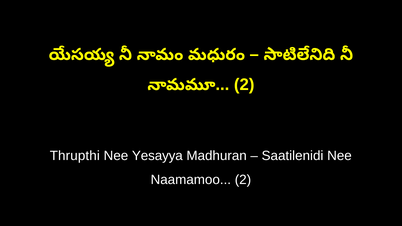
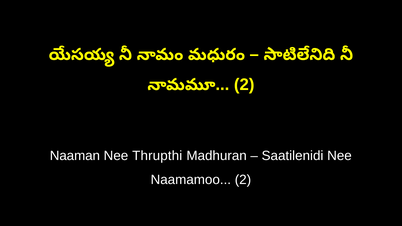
Thrupthi: Thrupthi -> Naaman
Yesayya: Yesayya -> Thrupthi
